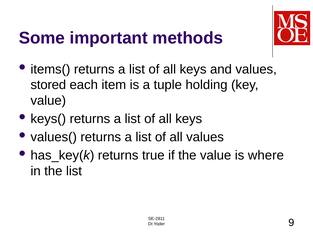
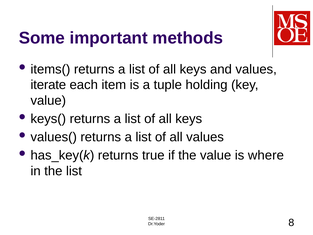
stored: stored -> iterate
9: 9 -> 8
